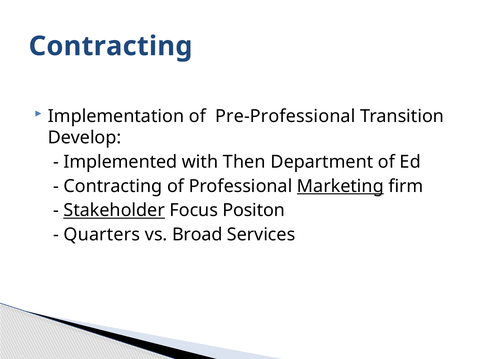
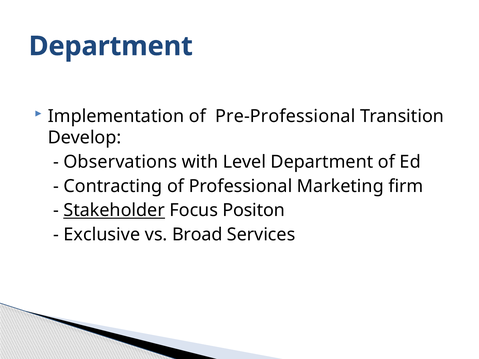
Contracting at (111, 46): Contracting -> Department
Implemented: Implemented -> Observations
Then: Then -> Level
Marketing underline: present -> none
Quarters: Quarters -> Exclusive
